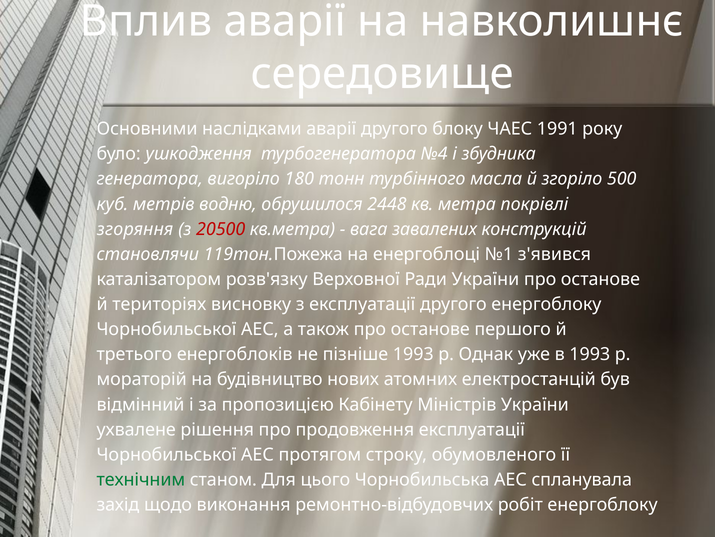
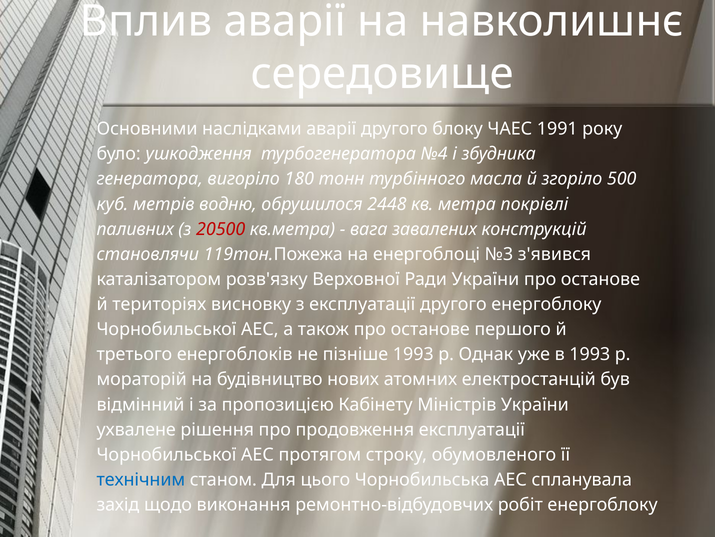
згоряння: згоряння -> паливних
№1: №1 -> №3
технічним colour: green -> blue
